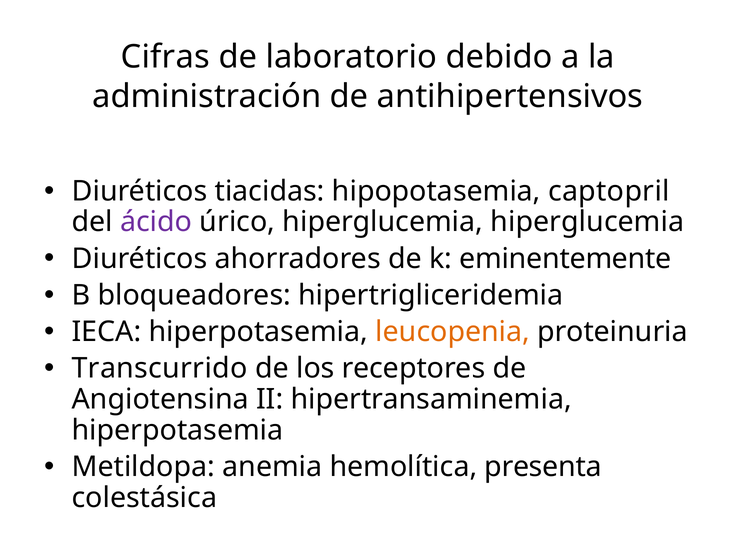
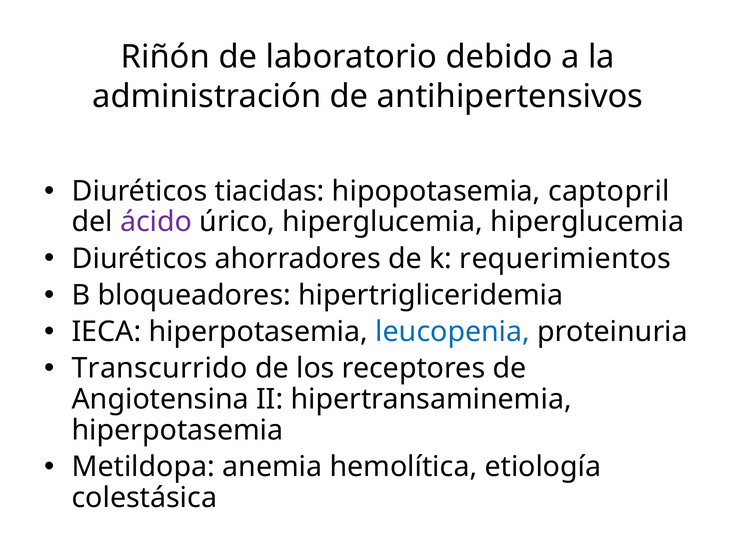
Cifras: Cifras -> Riñón
eminentemente: eminentemente -> requerimientos
leucopenia colour: orange -> blue
presenta: presenta -> etiología
